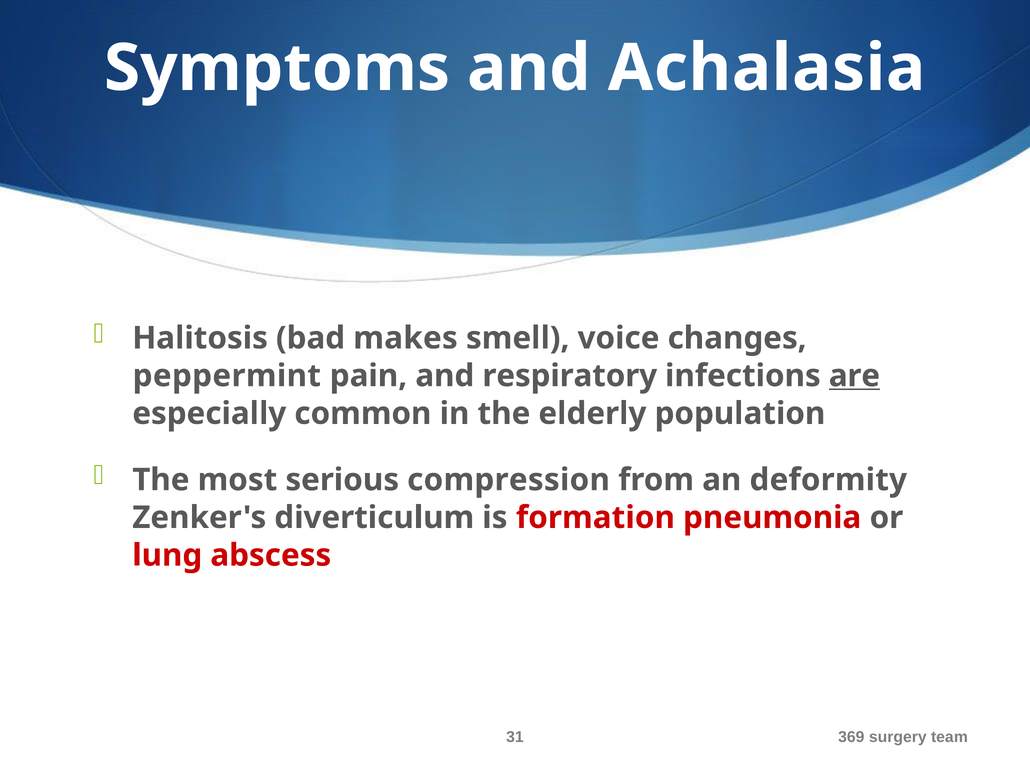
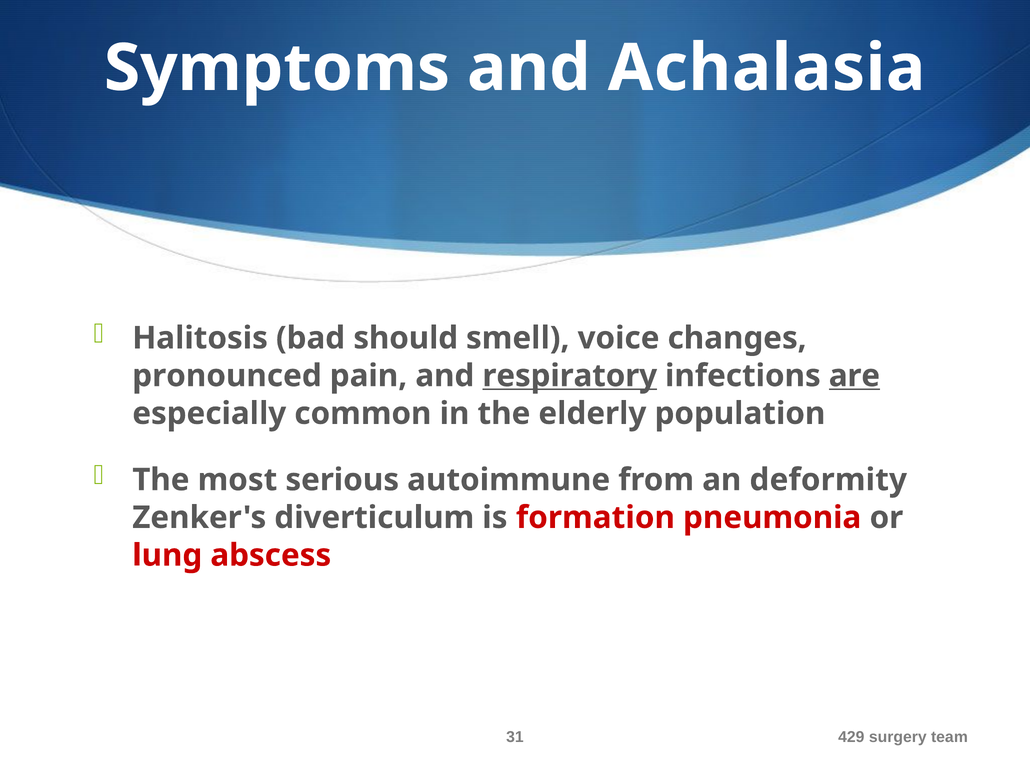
makes: makes -> should
peppermint: peppermint -> pronounced
respiratory underline: none -> present
compression: compression -> autoimmune
369: 369 -> 429
